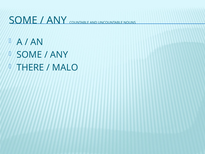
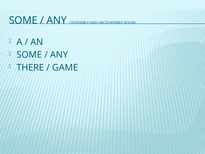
MALO: MALO -> GAME
